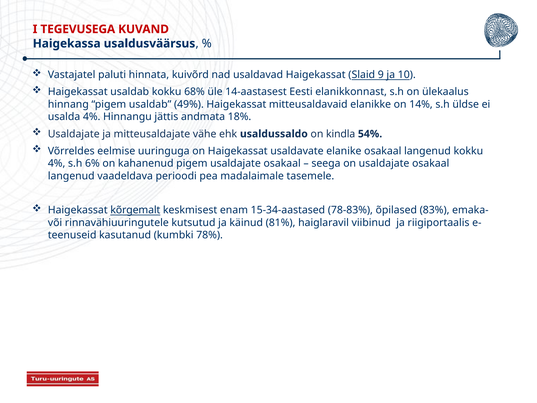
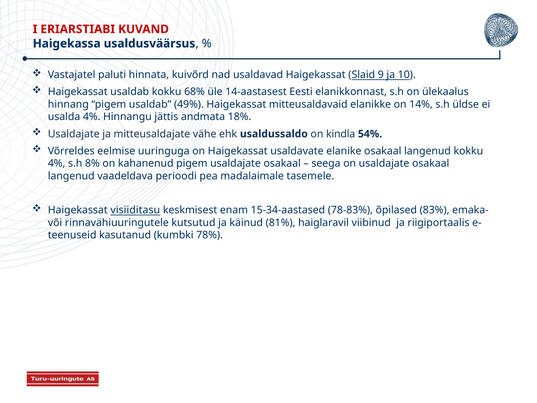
TEGEVUSEGA: TEGEVUSEGA -> ERIARSTIABI
6%: 6% -> 8%
kõrgemalt: kõrgemalt -> visiiditasu
